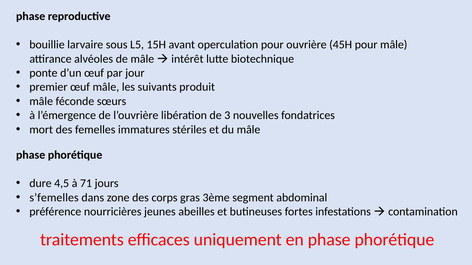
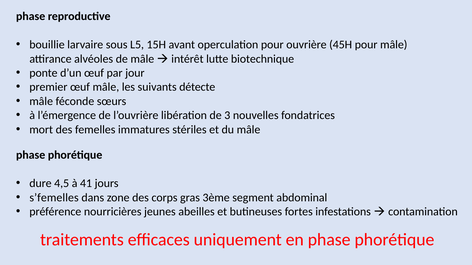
produit: produit -> détecte
71: 71 -> 41
